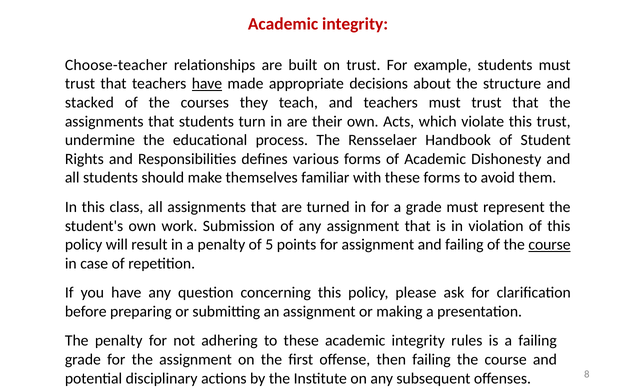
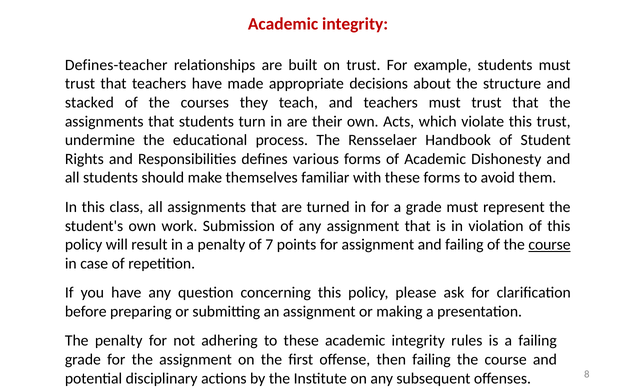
Choose-teacher: Choose-teacher -> Defines-teacher
have at (207, 84) underline: present -> none
5: 5 -> 7
